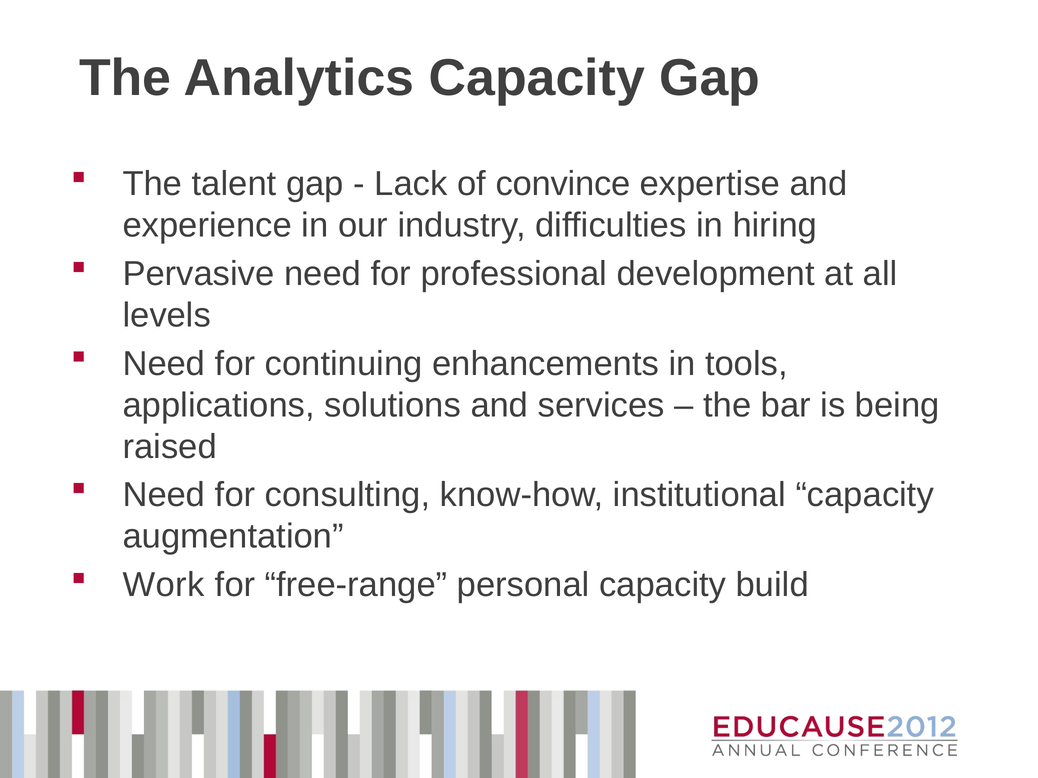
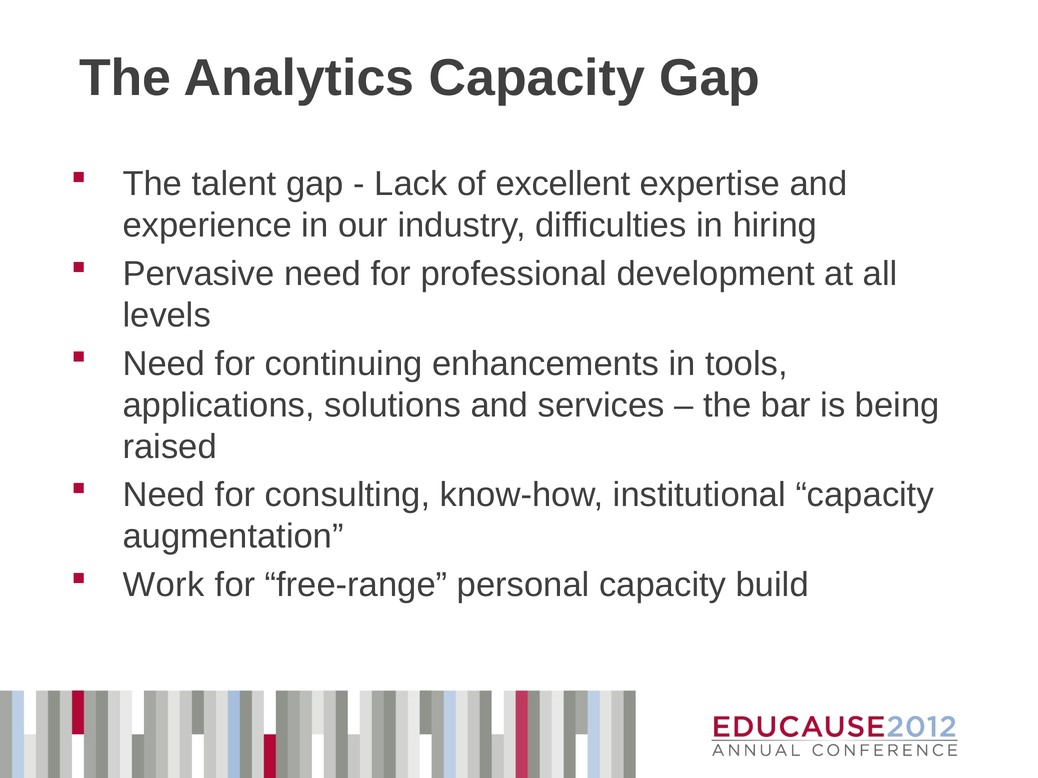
convince: convince -> excellent
